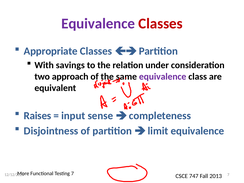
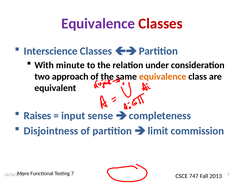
Appropriate: Appropriate -> Interscience
savings: savings -> minute
equivalence at (163, 77) colour: purple -> orange
limit equivalence: equivalence -> commission
